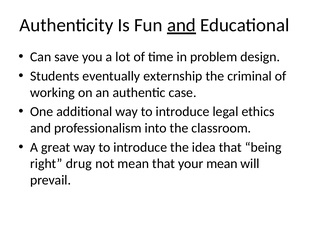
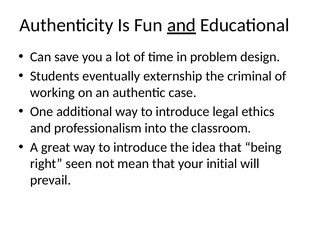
drug: drug -> seen
your mean: mean -> initial
